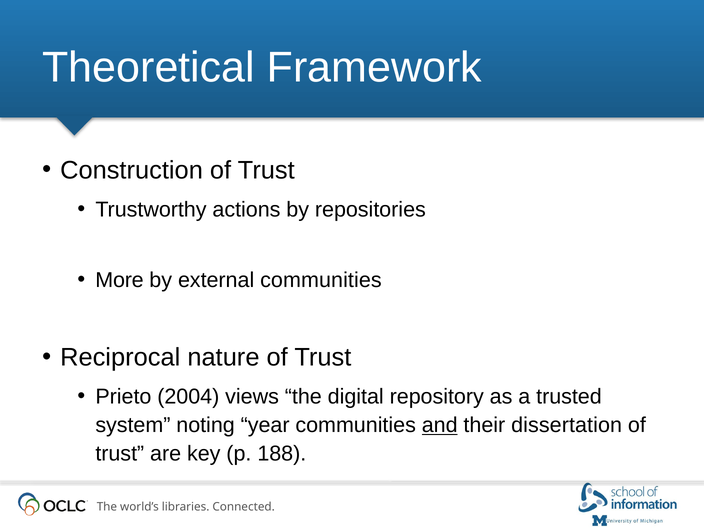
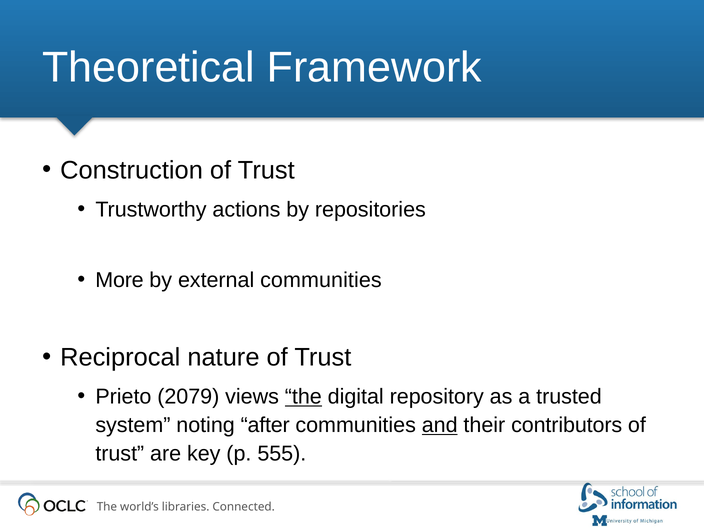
2004: 2004 -> 2079
the at (303, 397) underline: none -> present
year: year -> after
dissertation: dissertation -> contributors
188: 188 -> 555
